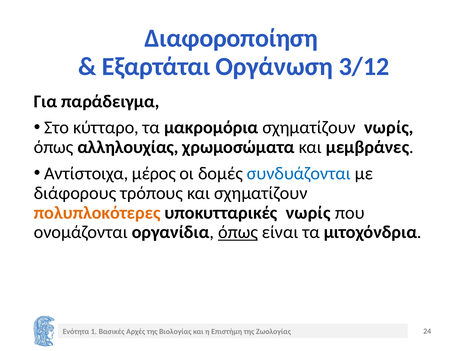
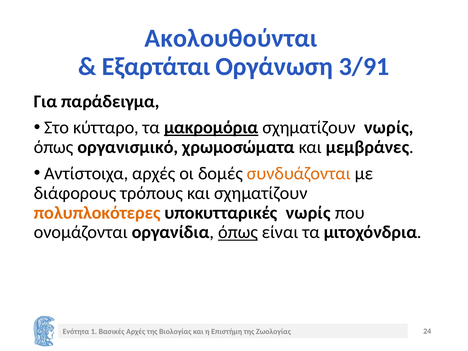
Διαφοροποίηση: Διαφοροποίηση -> Ακολουθούνται
3/12: 3/12 -> 3/91
μακρομόρια underline: none -> present
αλληλουχίας: αλληλουχίας -> οργανισμικό
Αντίστοιχα μέρος: μέρος -> αρχές
συνδυάζονται colour: blue -> orange
